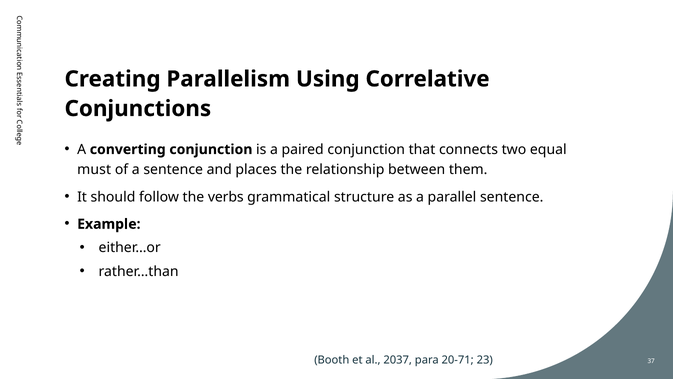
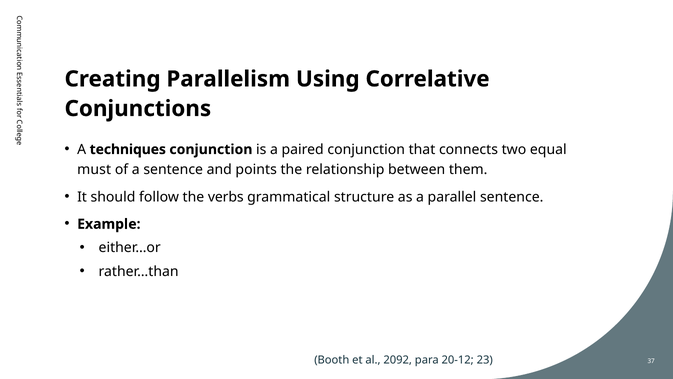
converting: converting -> techniques
places: places -> points
2037: 2037 -> 2092
20-71: 20-71 -> 20-12
